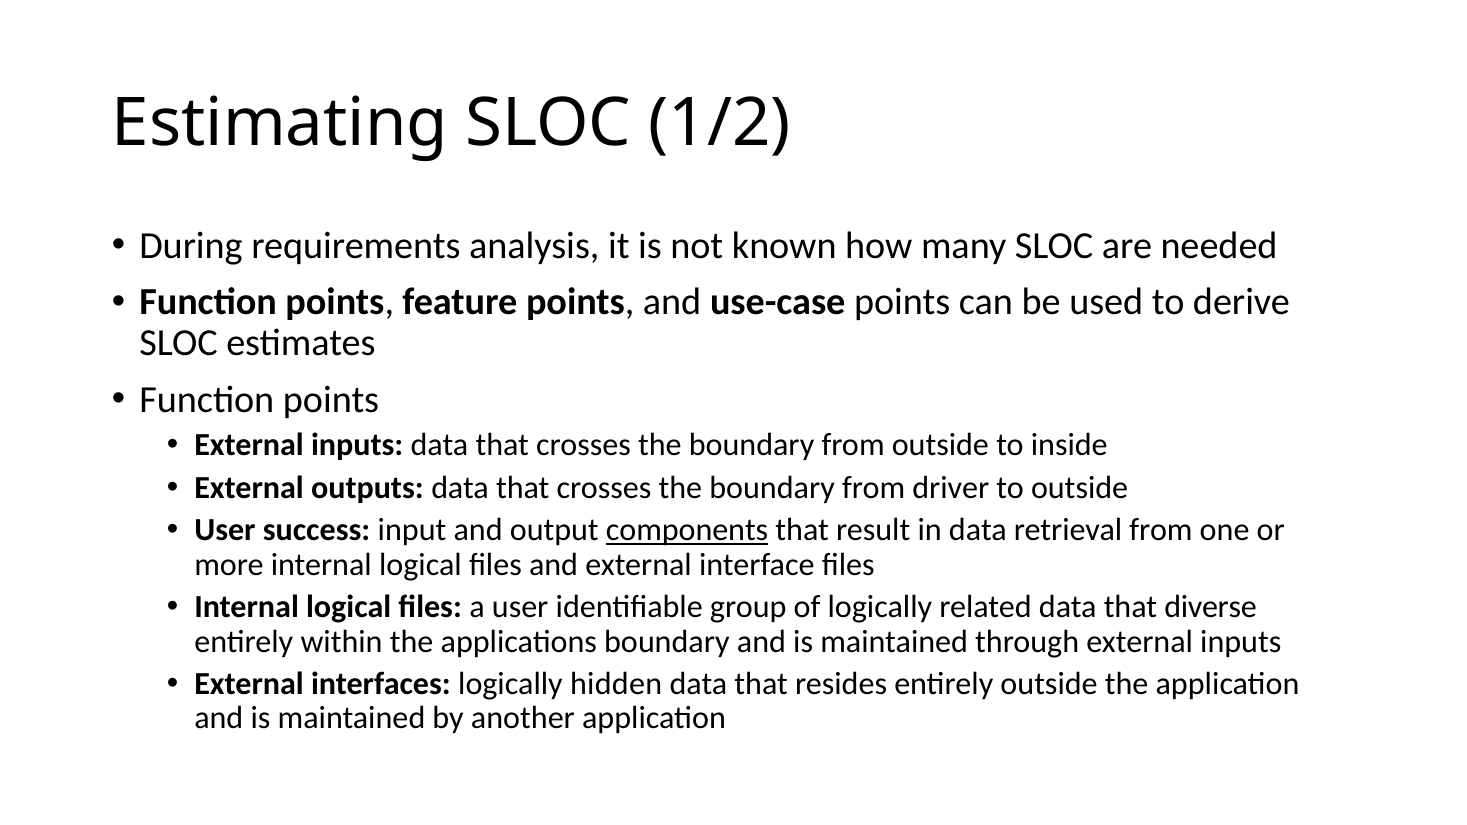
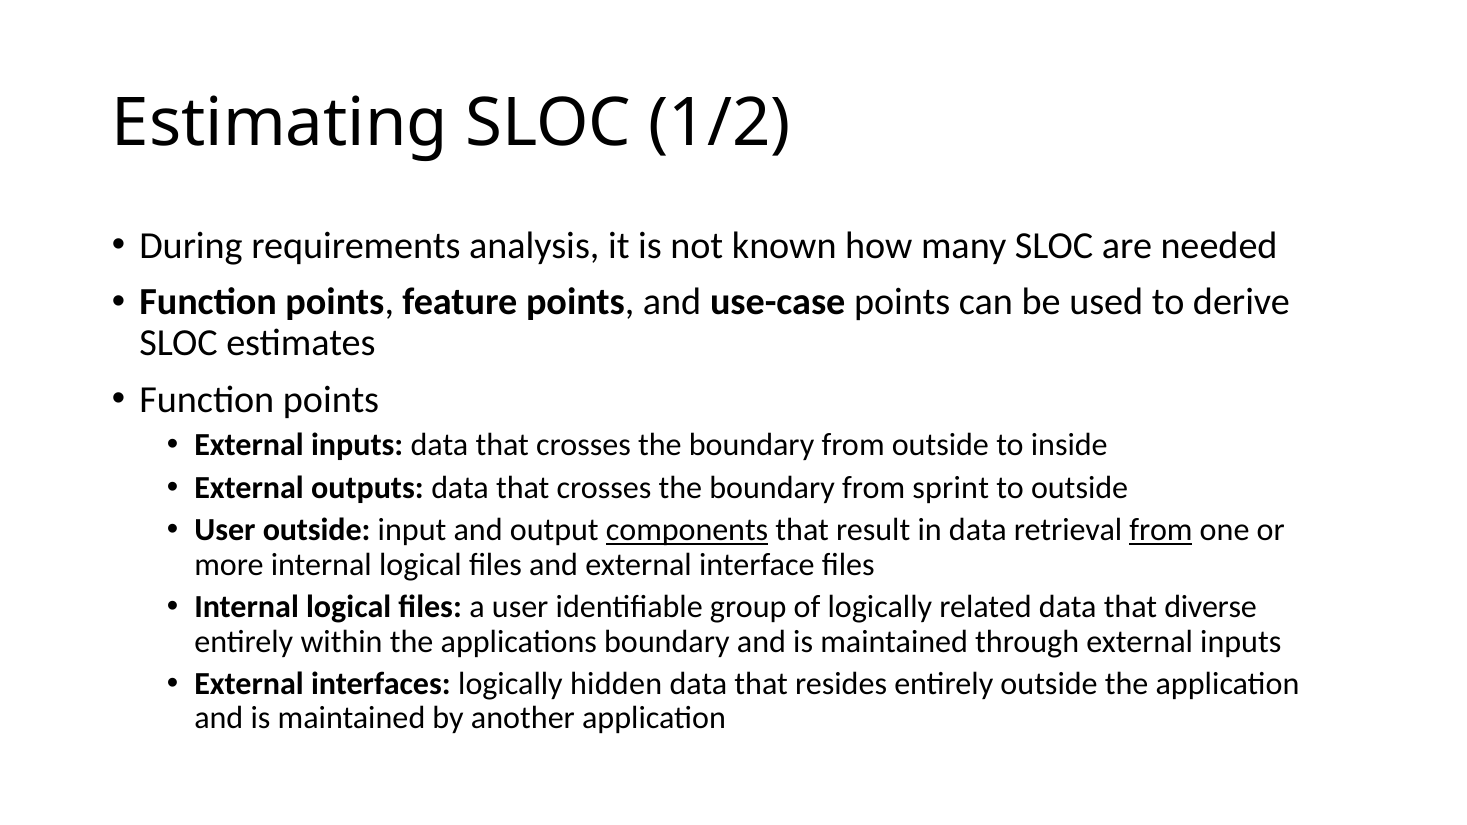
driver: driver -> sprint
User success: success -> outside
from at (1161, 530) underline: none -> present
